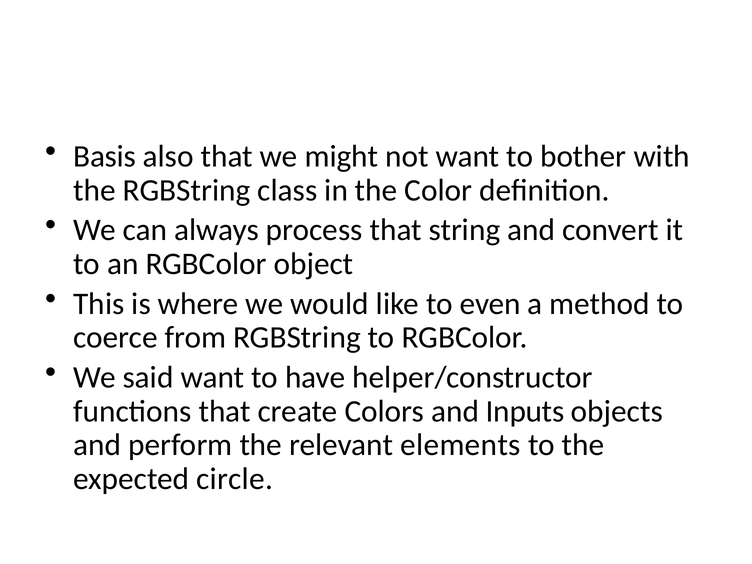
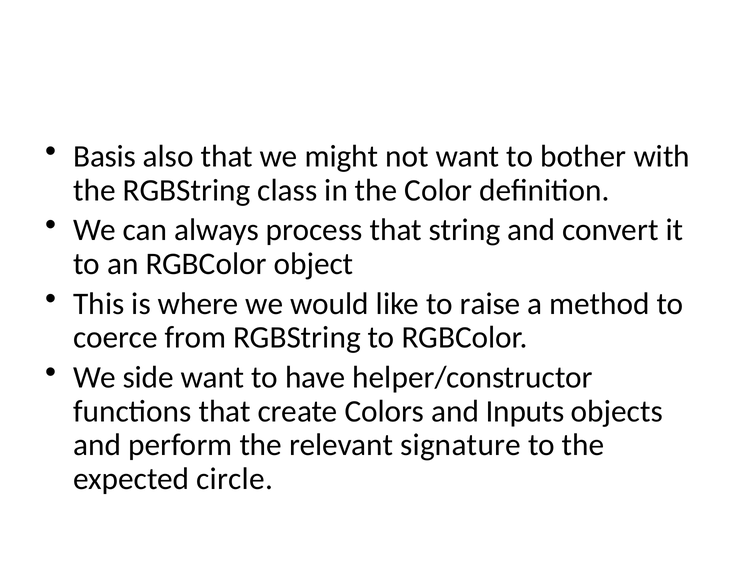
even: even -> raise
said: said -> side
elements: elements -> signature
